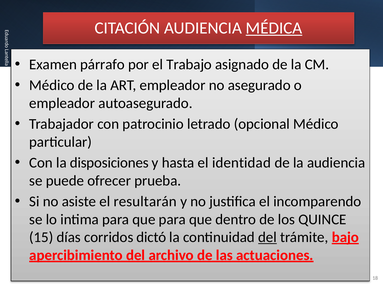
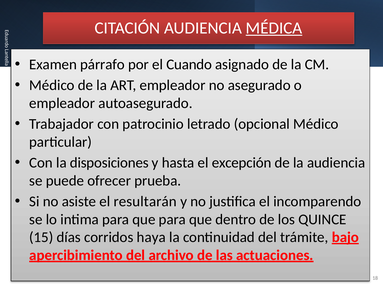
Trabajo: Trabajo -> Cuando
identidad: identidad -> excepción
dictó: dictó -> haya
del at (267, 237) underline: present -> none
